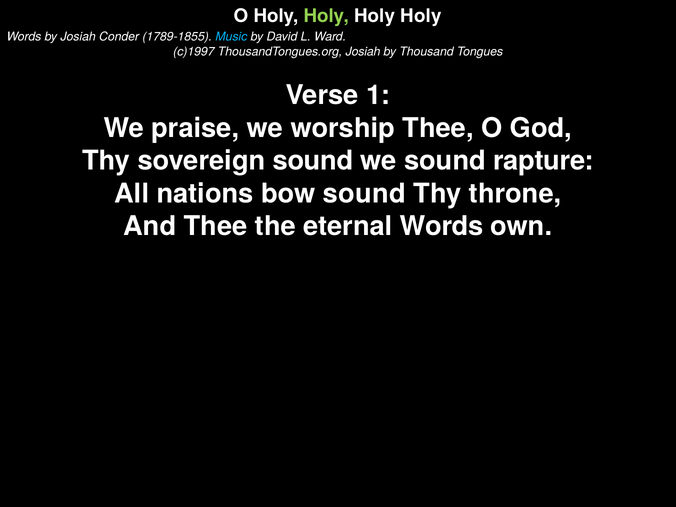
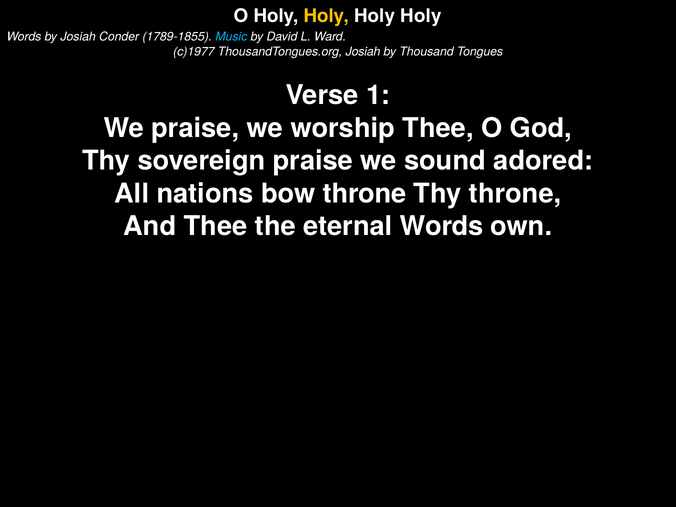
Holy at (327, 16) colour: light green -> yellow
c)1997: c)1997 -> c)1977
sovereign sound: sound -> praise
rapture: rapture -> adored
bow sound: sound -> throne
